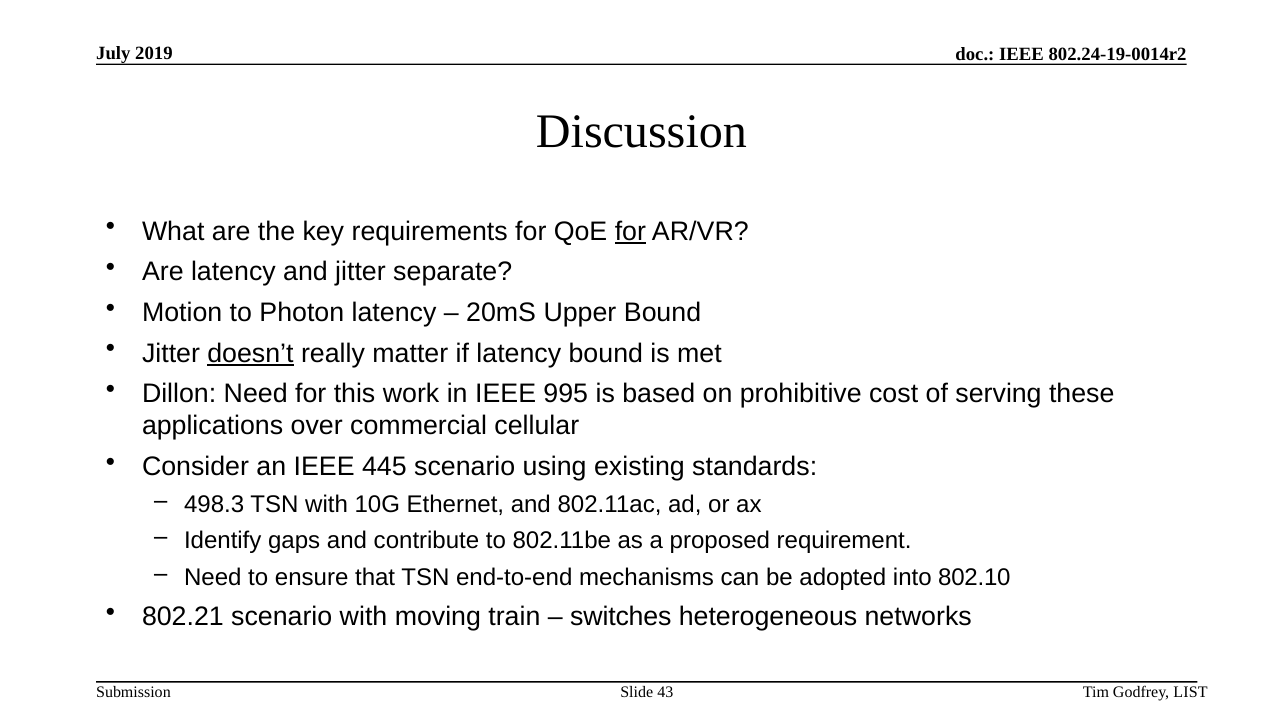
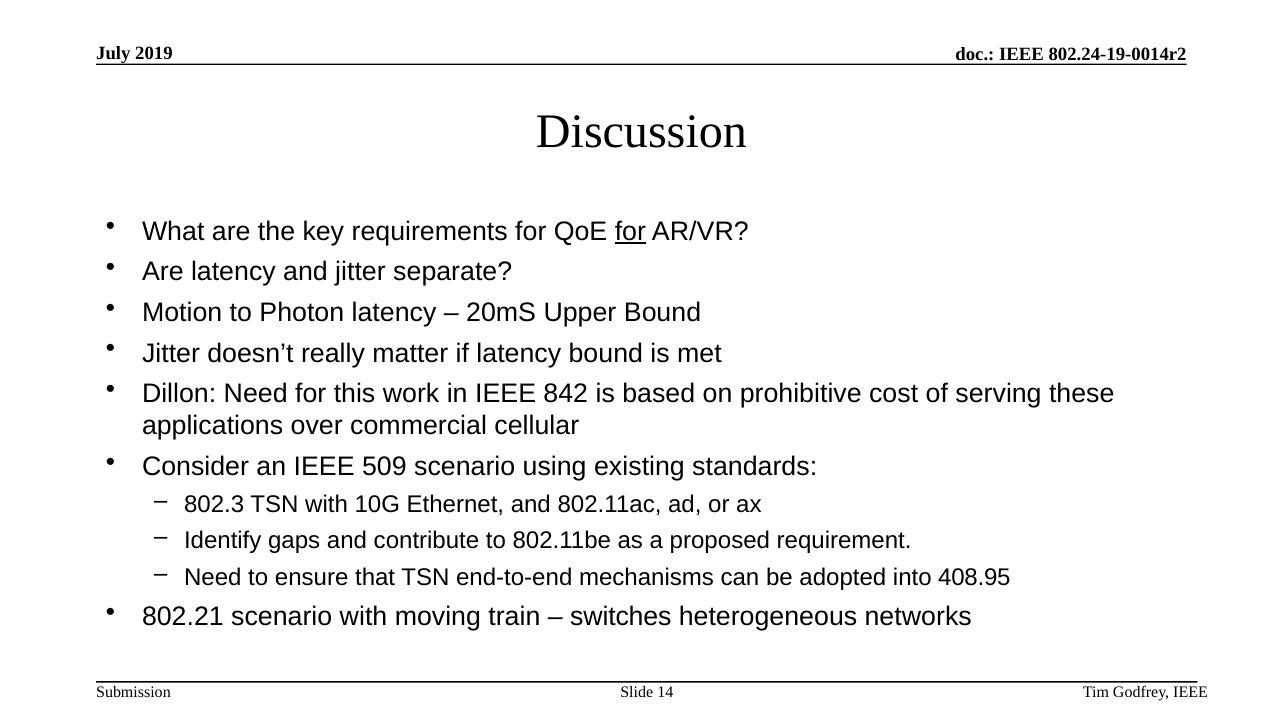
doesn’t underline: present -> none
995: 995 -> 842
445: 445 -> 509
498.3: 498.3 -> 802.3
802.10: 802.10 -> 408.95
43: 43 -> 14
Godfrey LIST: LIST -> IEEE
